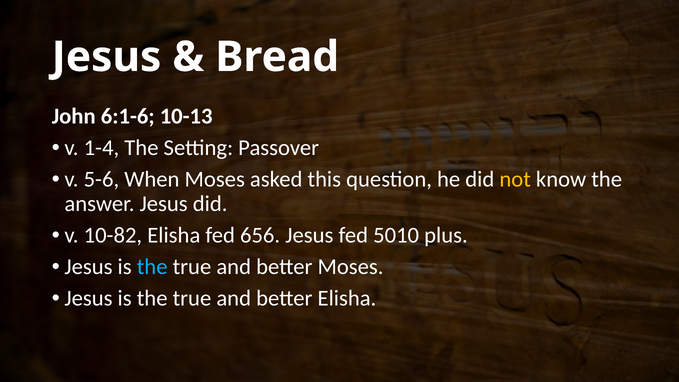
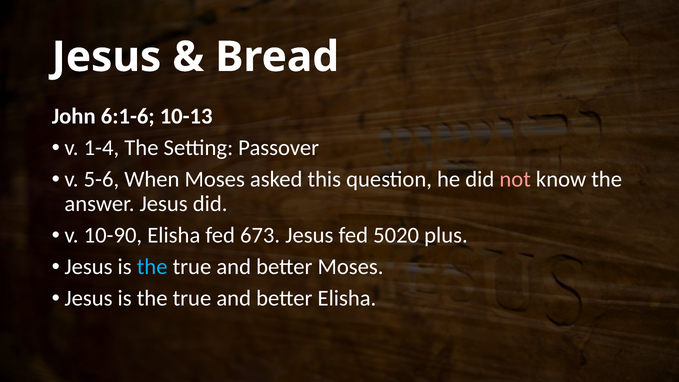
not colour: yellow -> pink
10-82: 10-82 -> 10-90
656: 656 -> 673
5010: 5010 -> 5020
